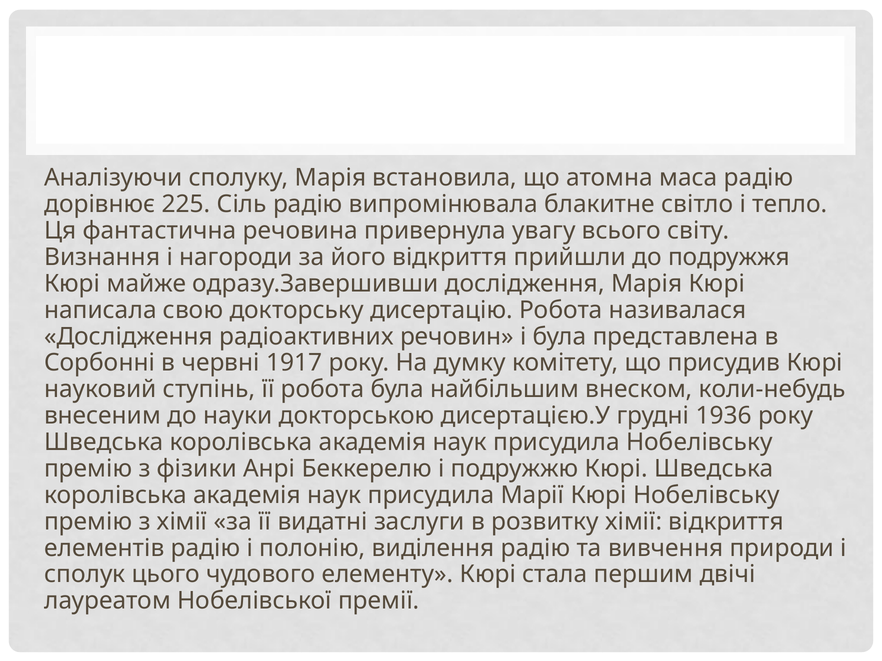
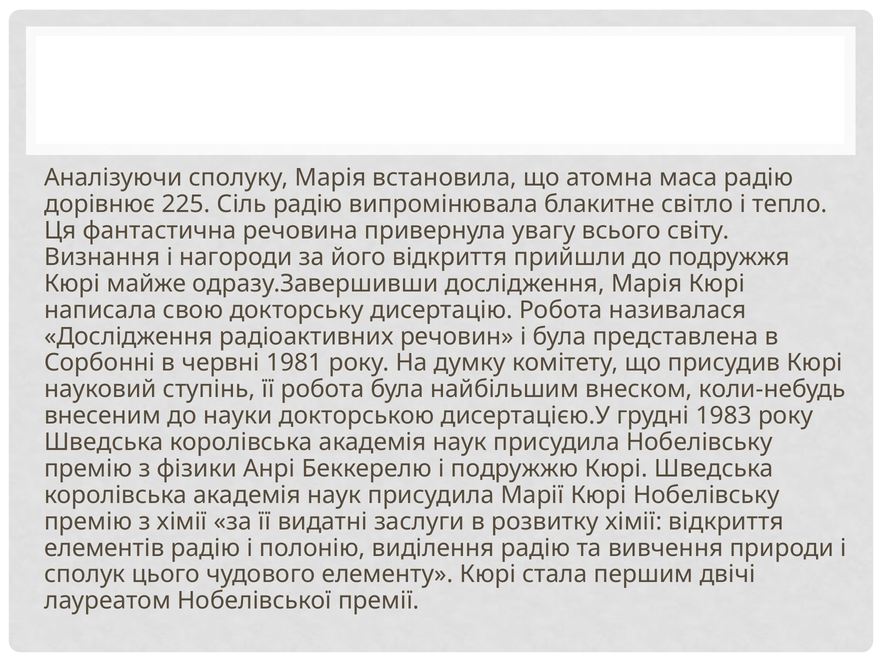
1917: 1917 -> 1981
1936: 1936 -> 1983
